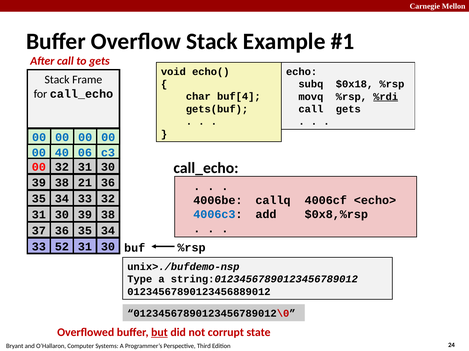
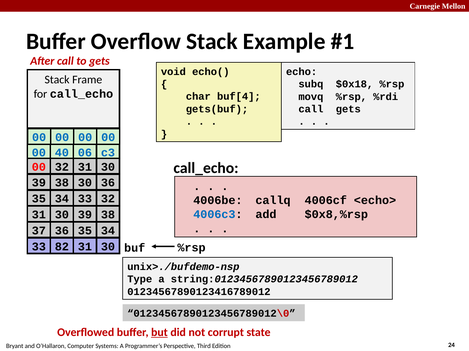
%rdi underline: present -> none
38 21: 21 -> 30
52: 52 -> 82
01234567890123456889012: 01234567890123456889012 -> 01234567890123416789012
